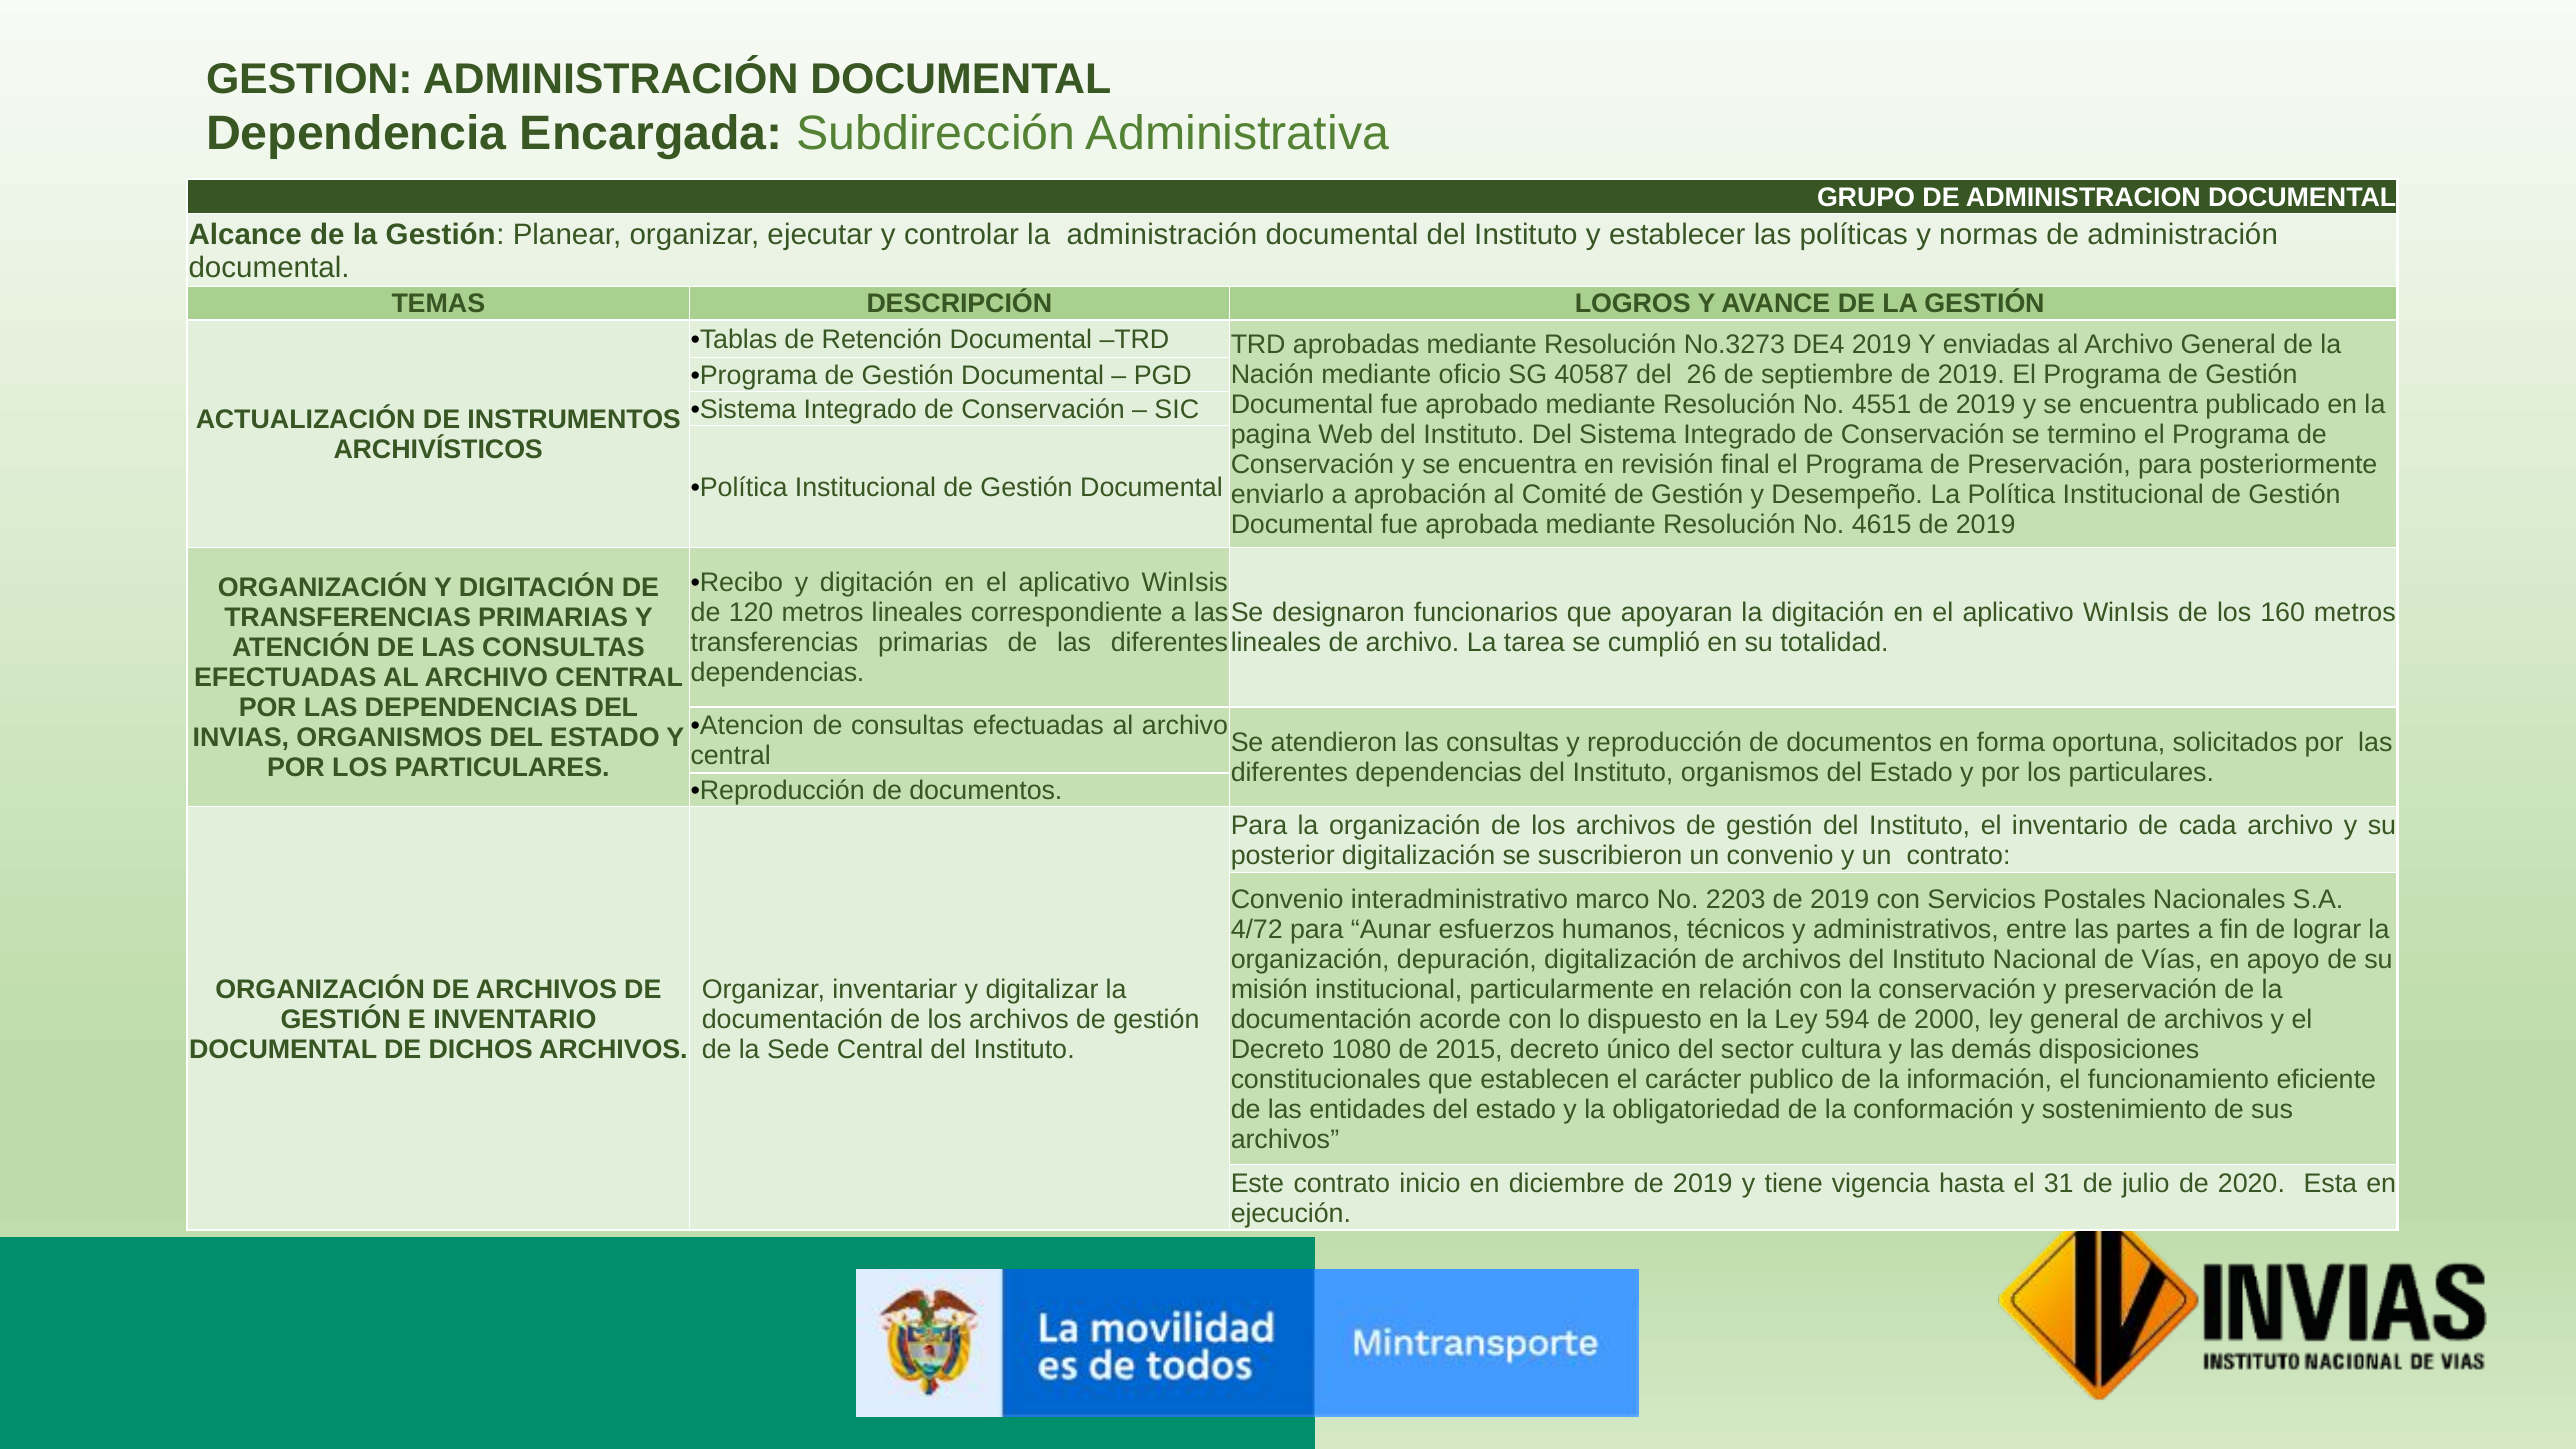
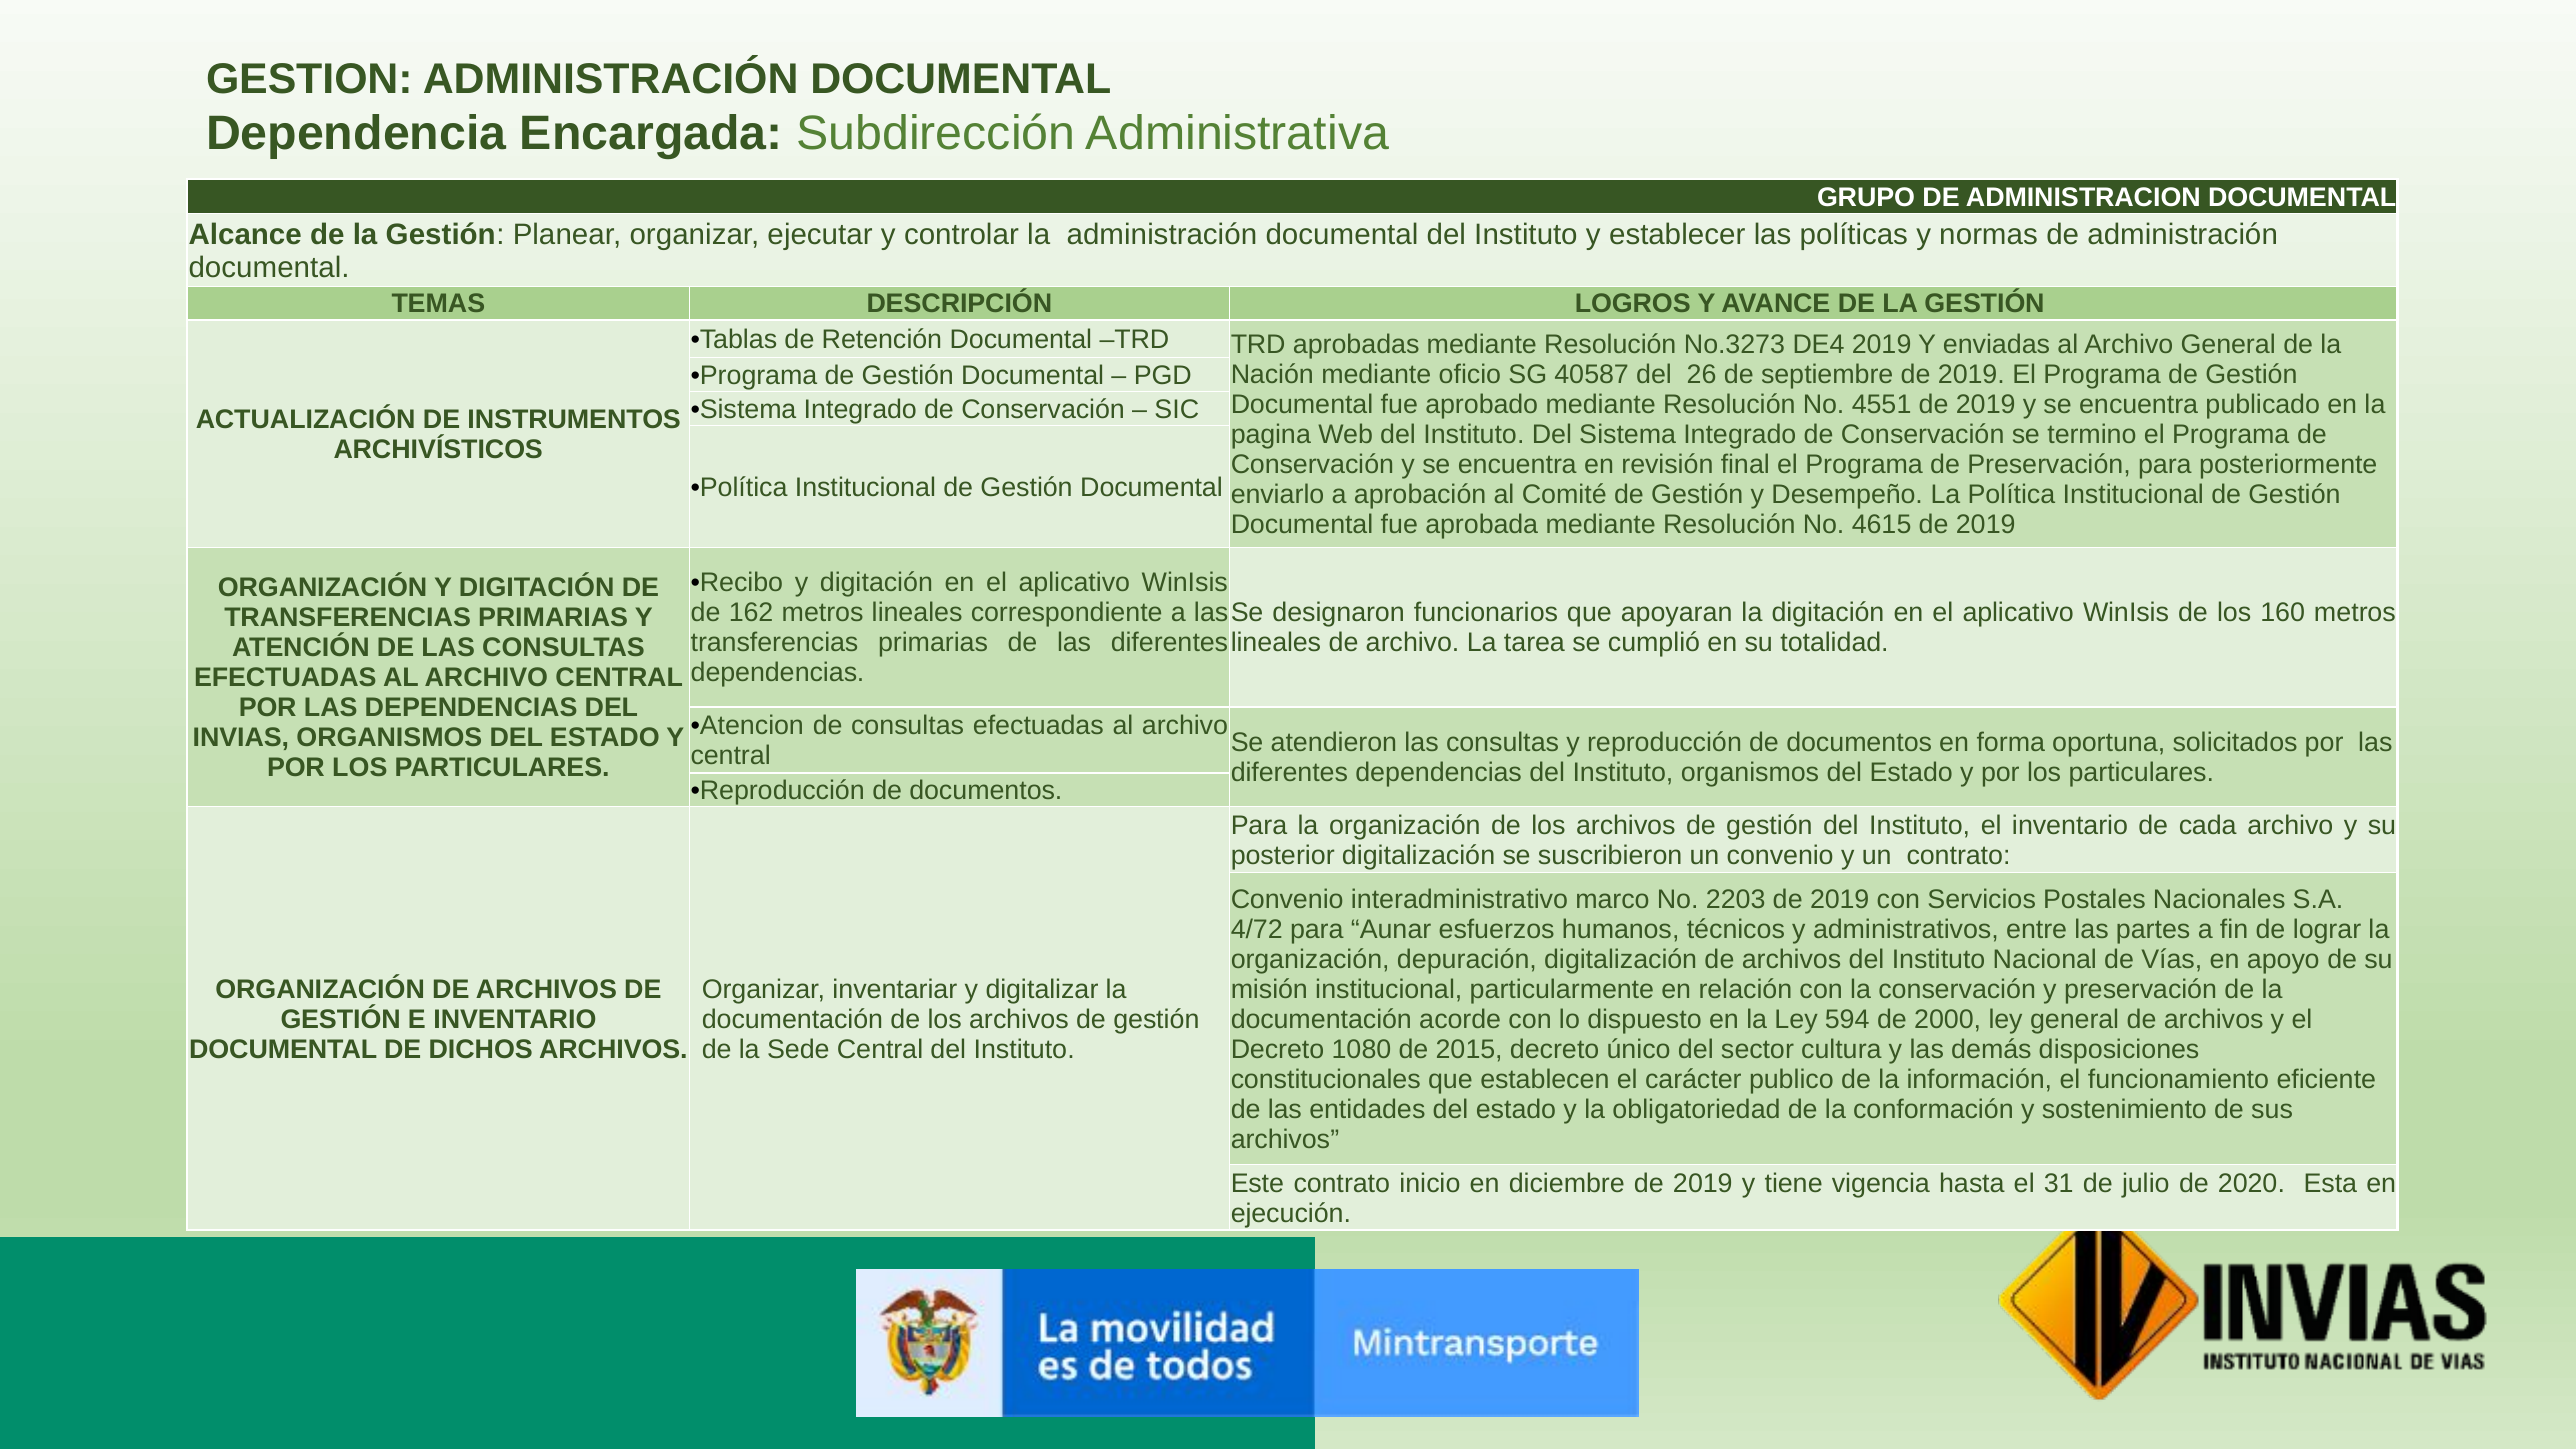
120: 120 -> 162
